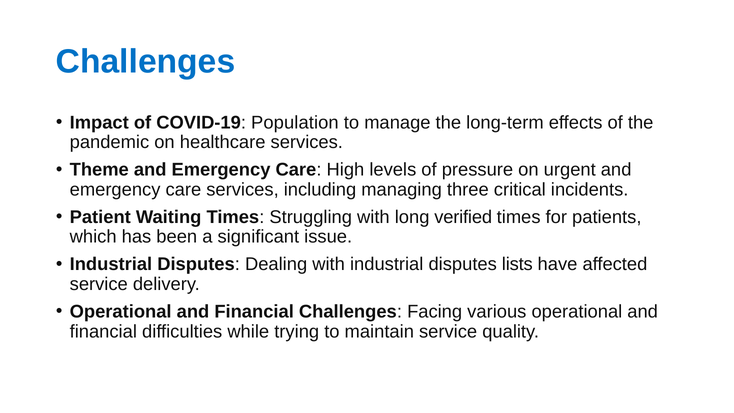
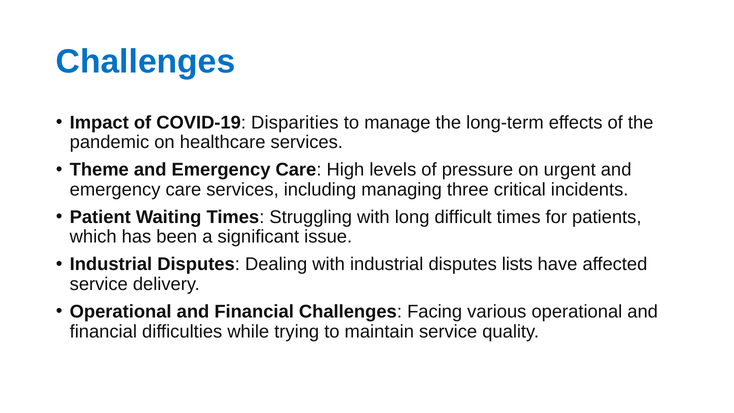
Population: Population -> Disparities
verified: verified -> difficult
